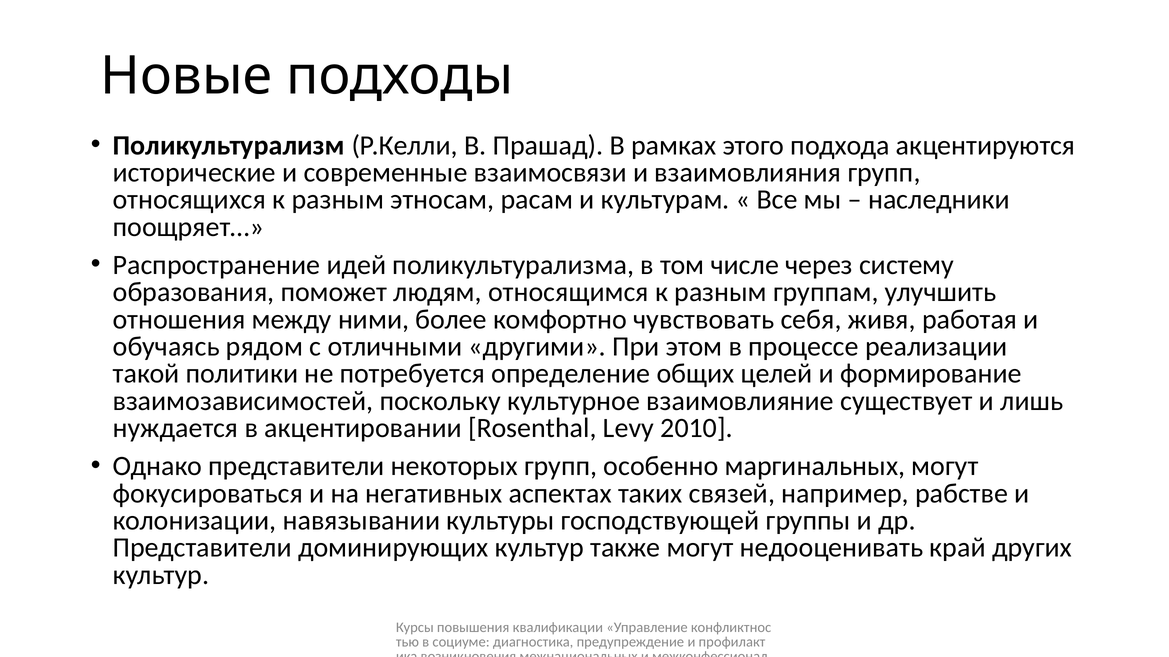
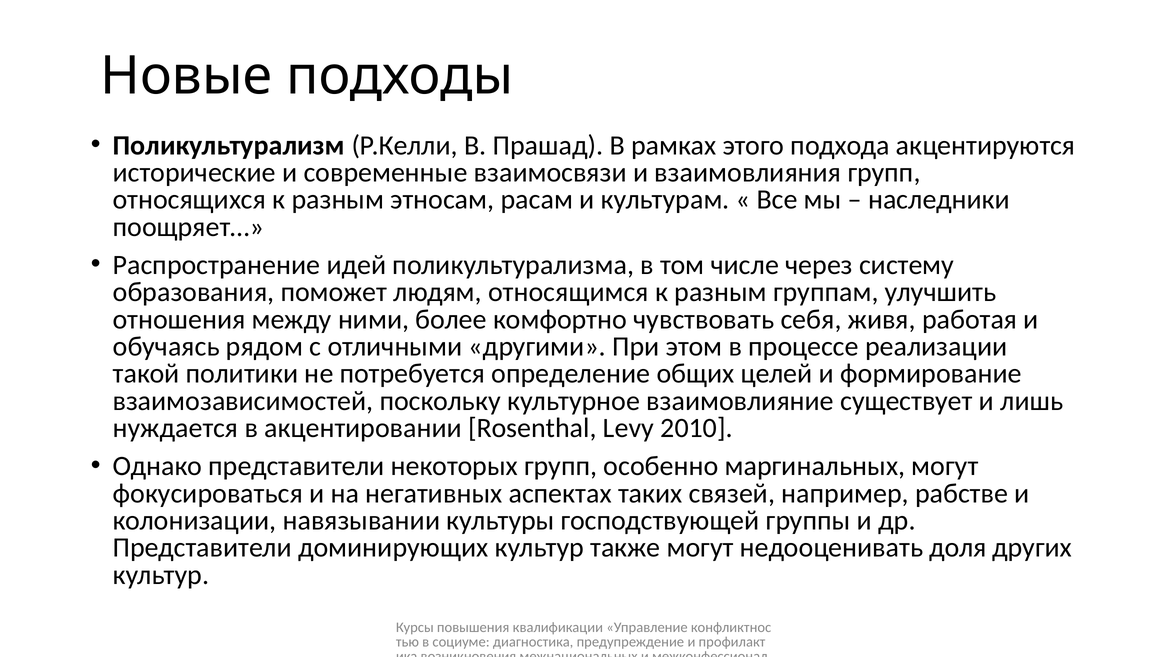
край: край -> доля
